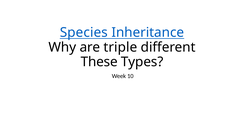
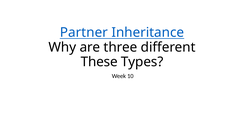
Species: Species -> Partner
triple: triple -> three
